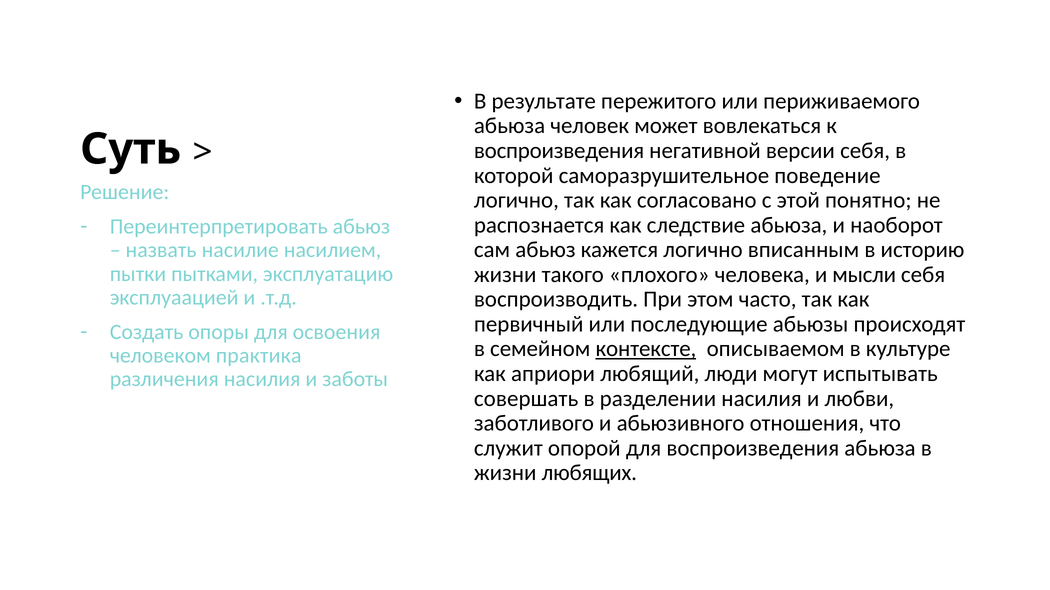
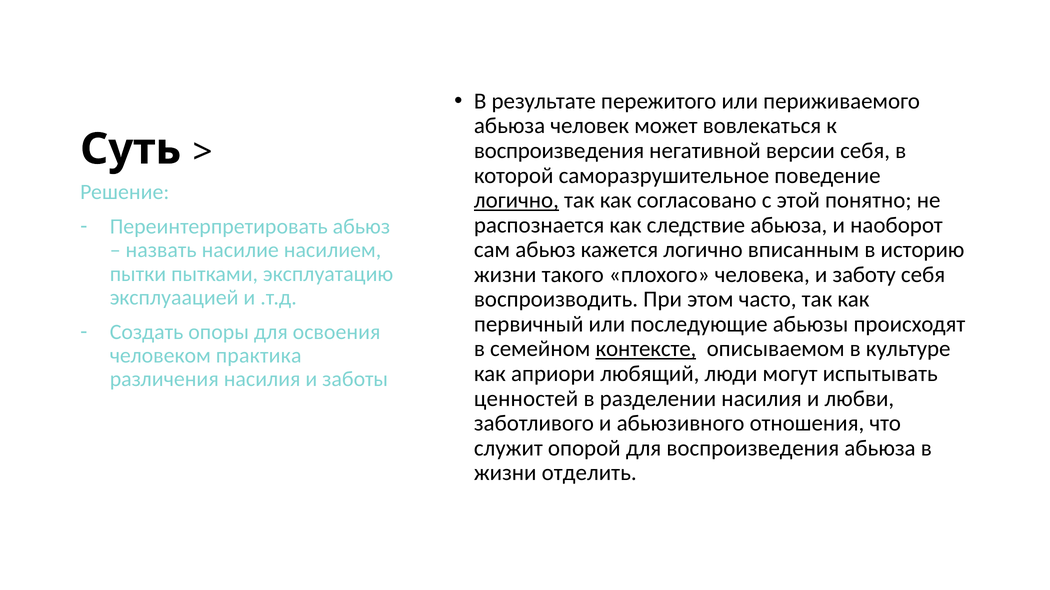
логично at (516, 200) underline: none -> present
мысли: мысли -> заботу
совершать: совершать -> ценностей
любящих: любящих -> отделить
